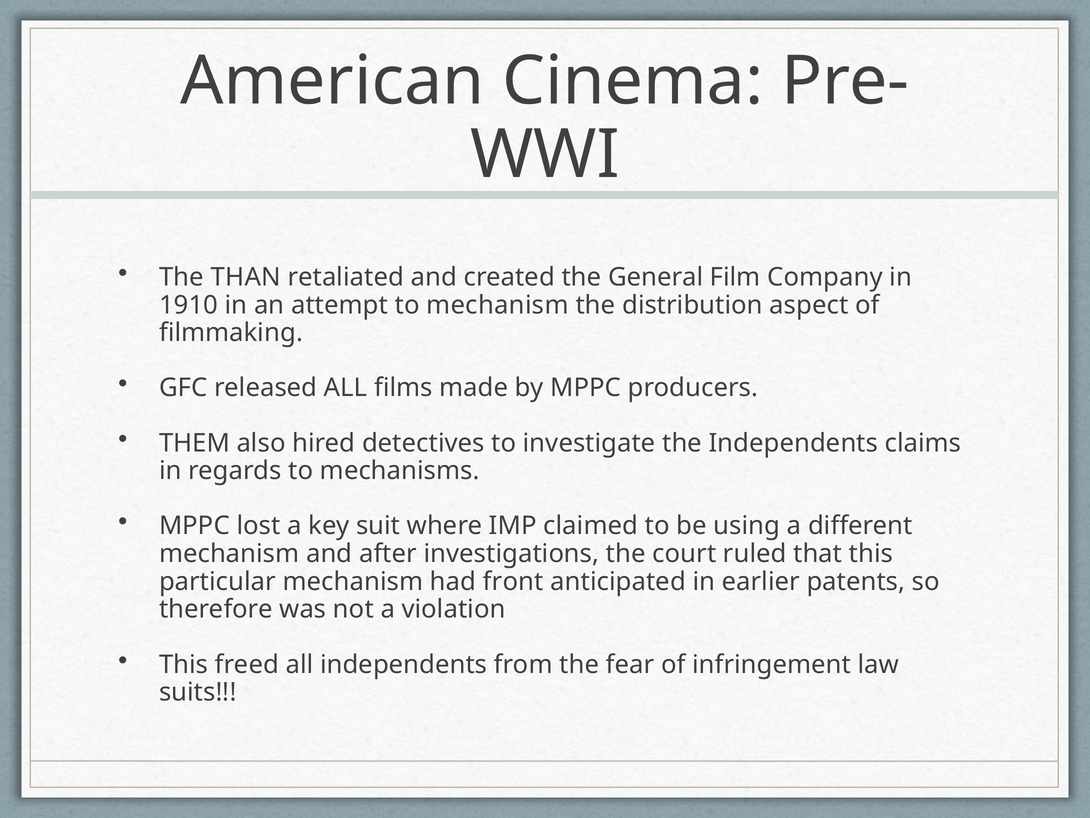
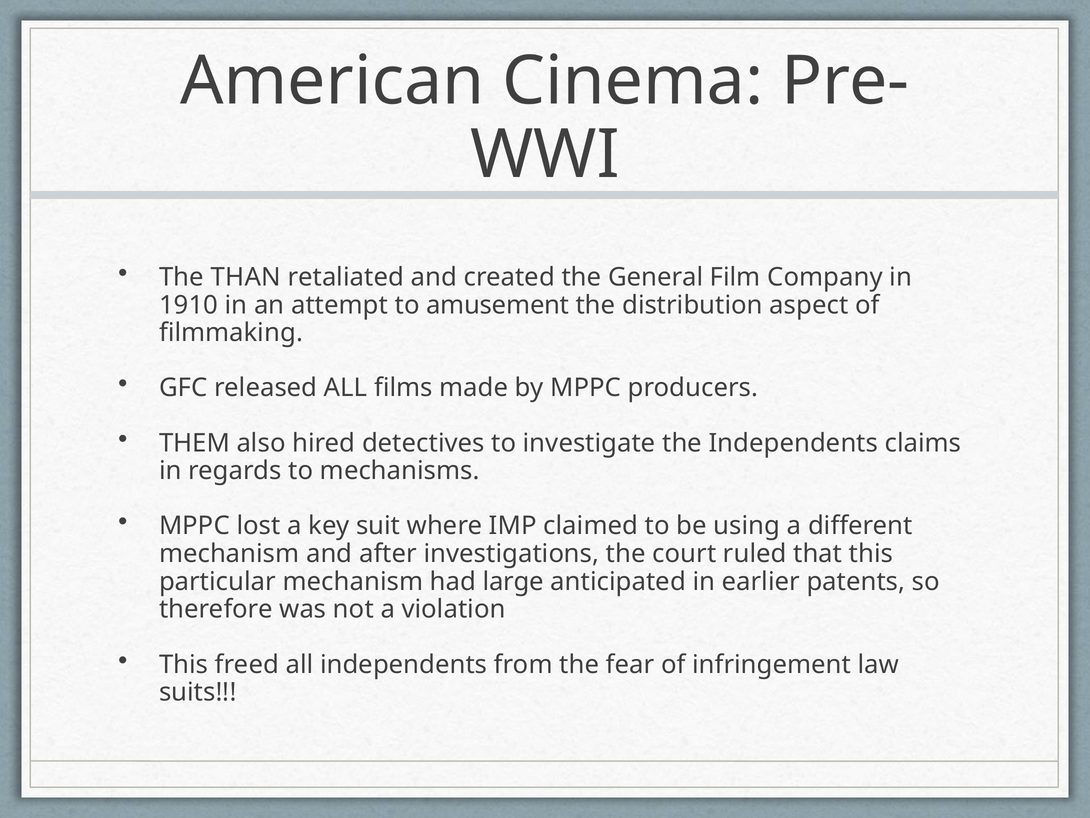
to mechanism: mechanism -> amusement
front: front -> large
